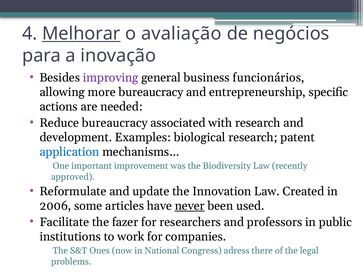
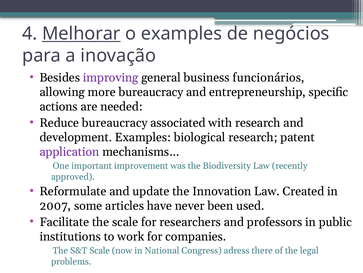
o avaliação: avaliação -> examples
application colour: blue -> purple
2006: 2006 -> 2007
never underline: present -> none
the fazer: fazer -> scale
S&T Ones: Ones -> Scale
